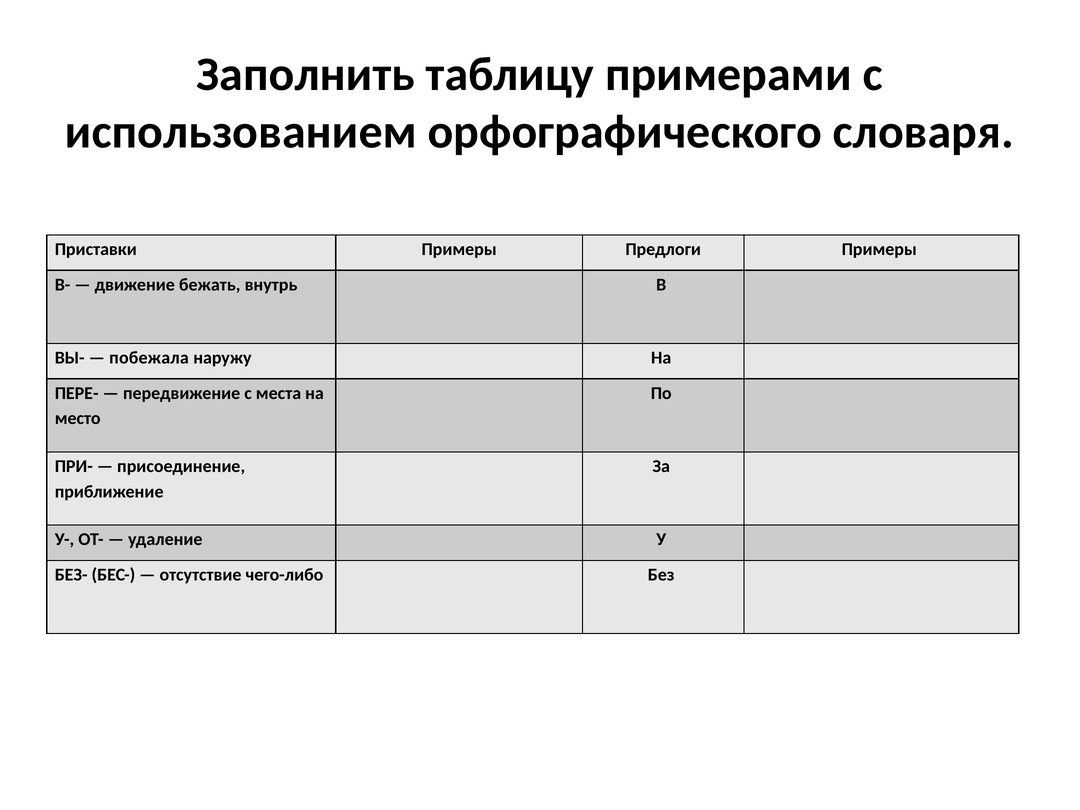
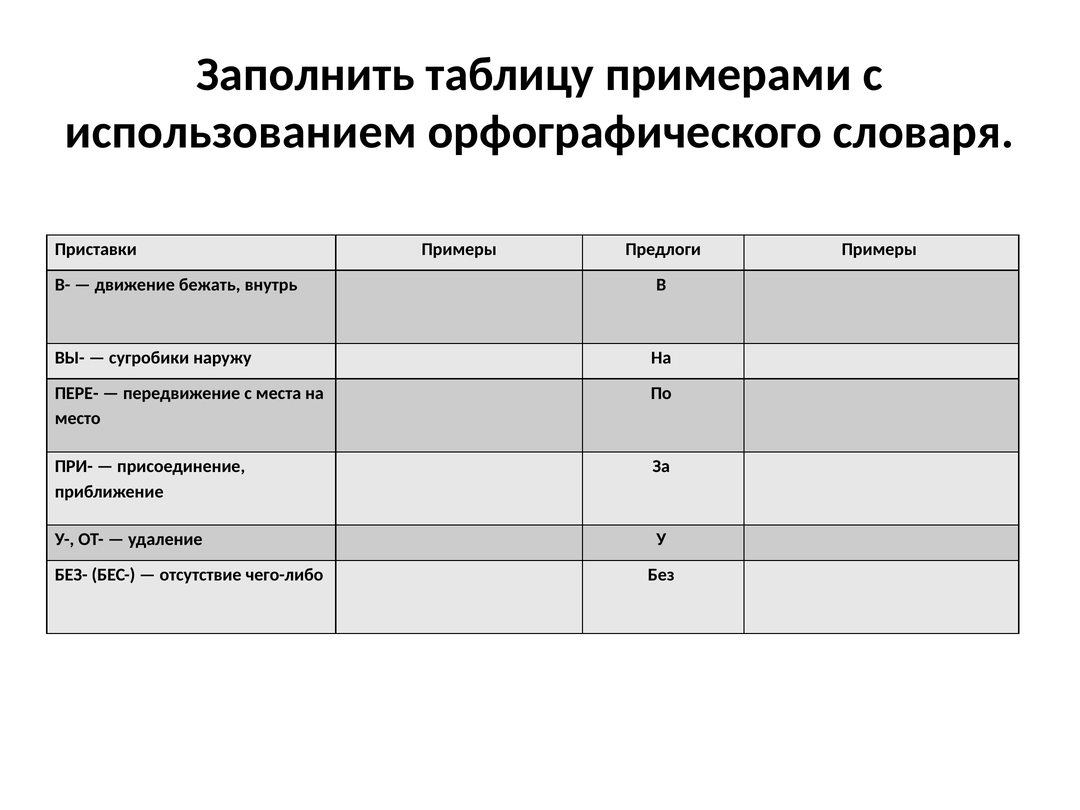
побежала: побежала -> сугробики
